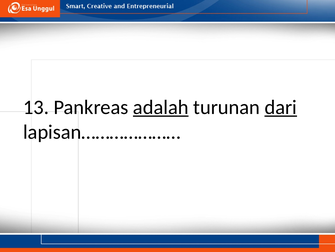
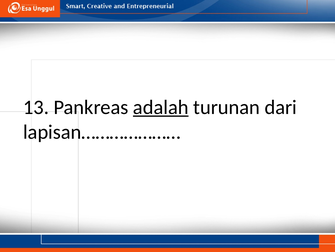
dari underline: present -> none
